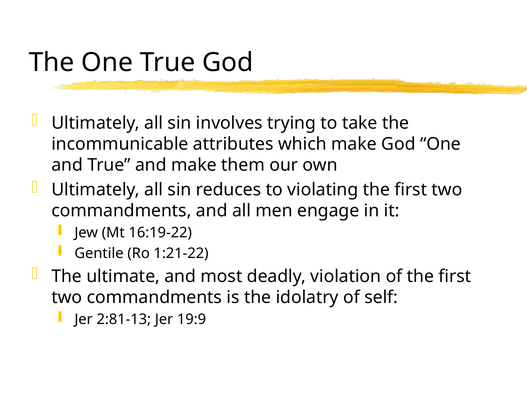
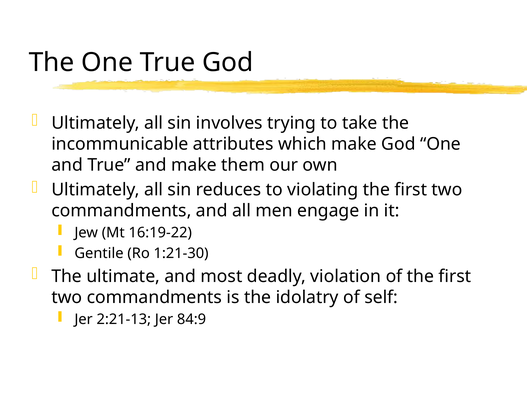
1:21-22: 1:21-22 -> 1:21-30
2:81-13: 2:81-13 -> 2:21-13
19:9: 19:9 -> 84:9
